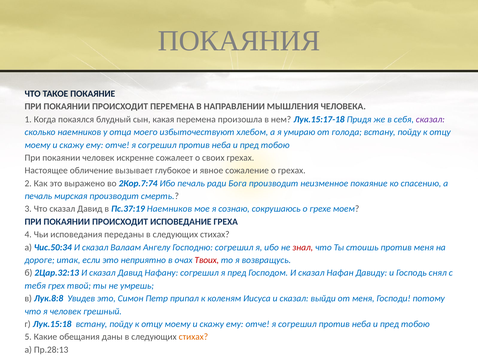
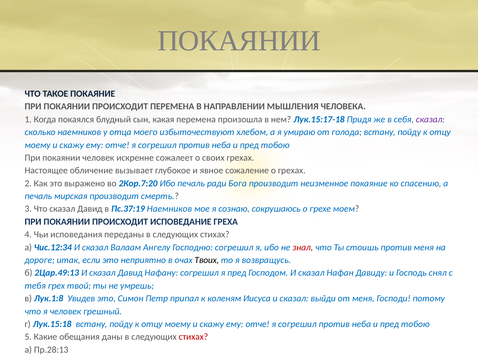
ПОКАЯНИЯ at (239, 41): ПОКАЯНИЯ -> ПОКАЯНИИ
2Кор.7:74: 2Кор.7:74 -> 2Кор.7:20
Чис.50:34: Чис.50:34 -> Чис.12:34
Твоих colour: red -> black
2Цар.32:13: 2Цар.32:13 -> 2Цар.49:13
Лук.8:8: Лук.8:8 -> Лук.1:8
стихах at (193, 337) colour: orange -> red
